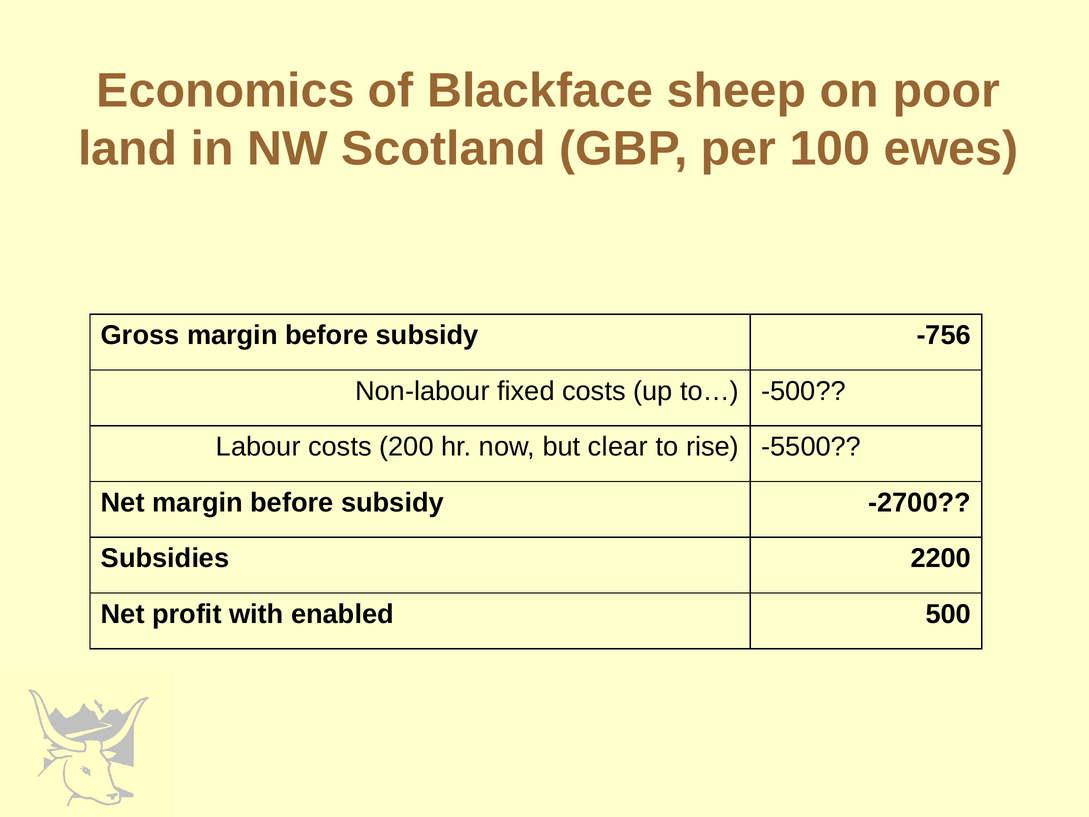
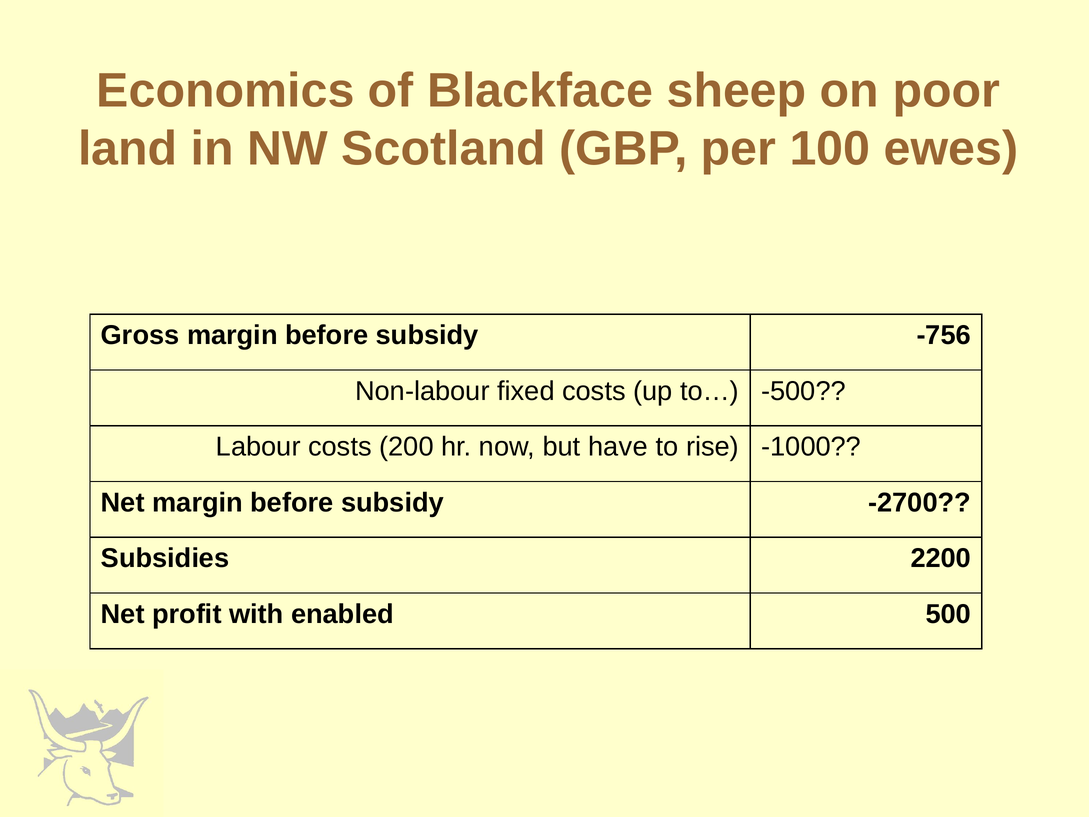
clear: clear -> have
-5500: -5500 -> -1000
